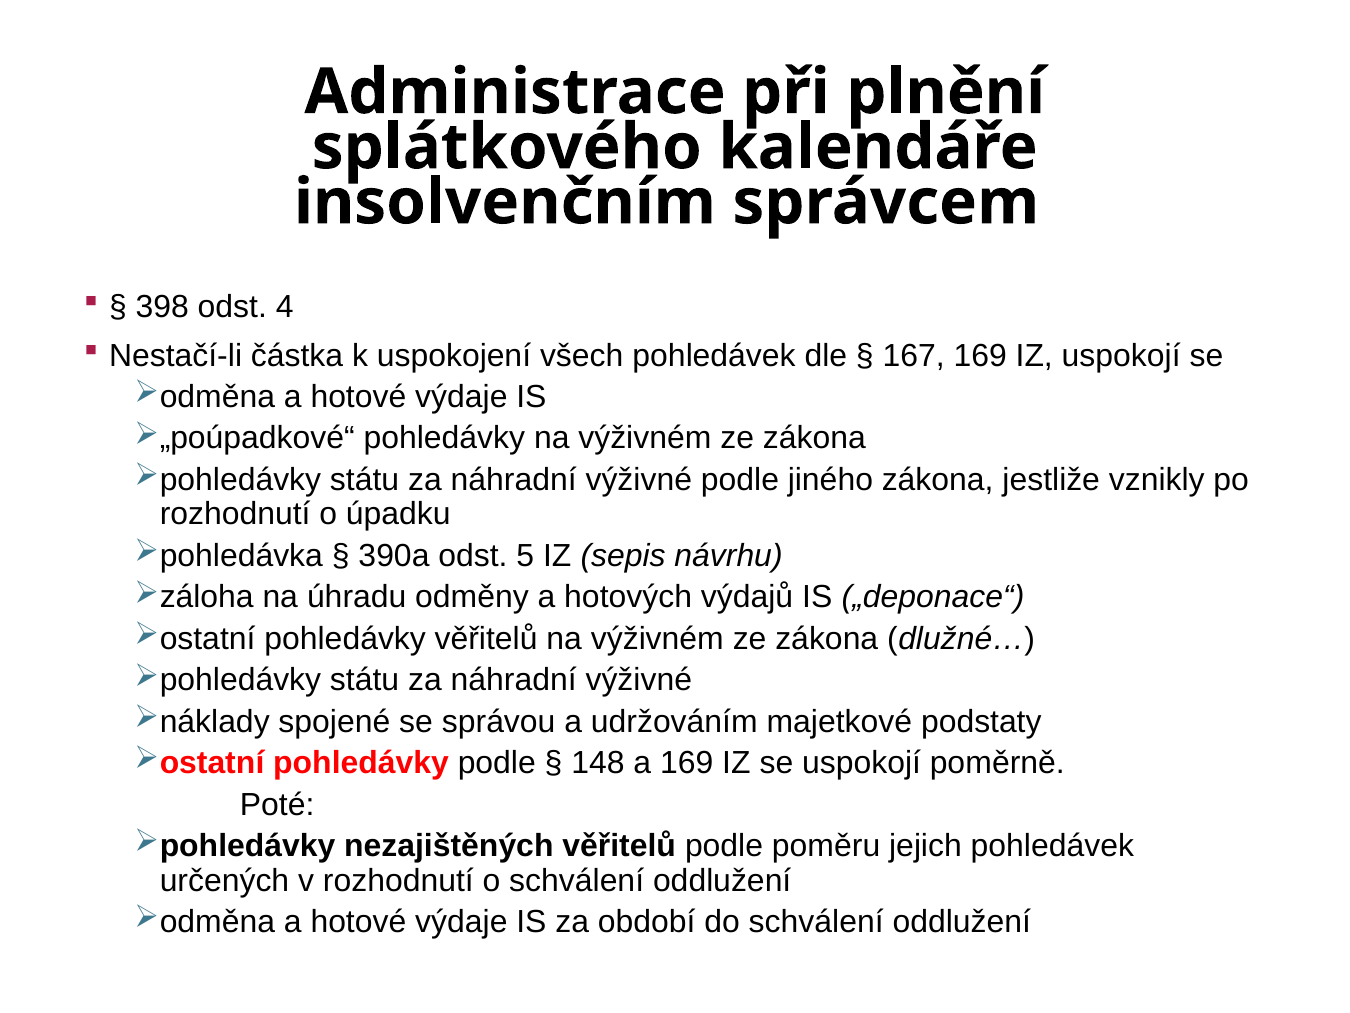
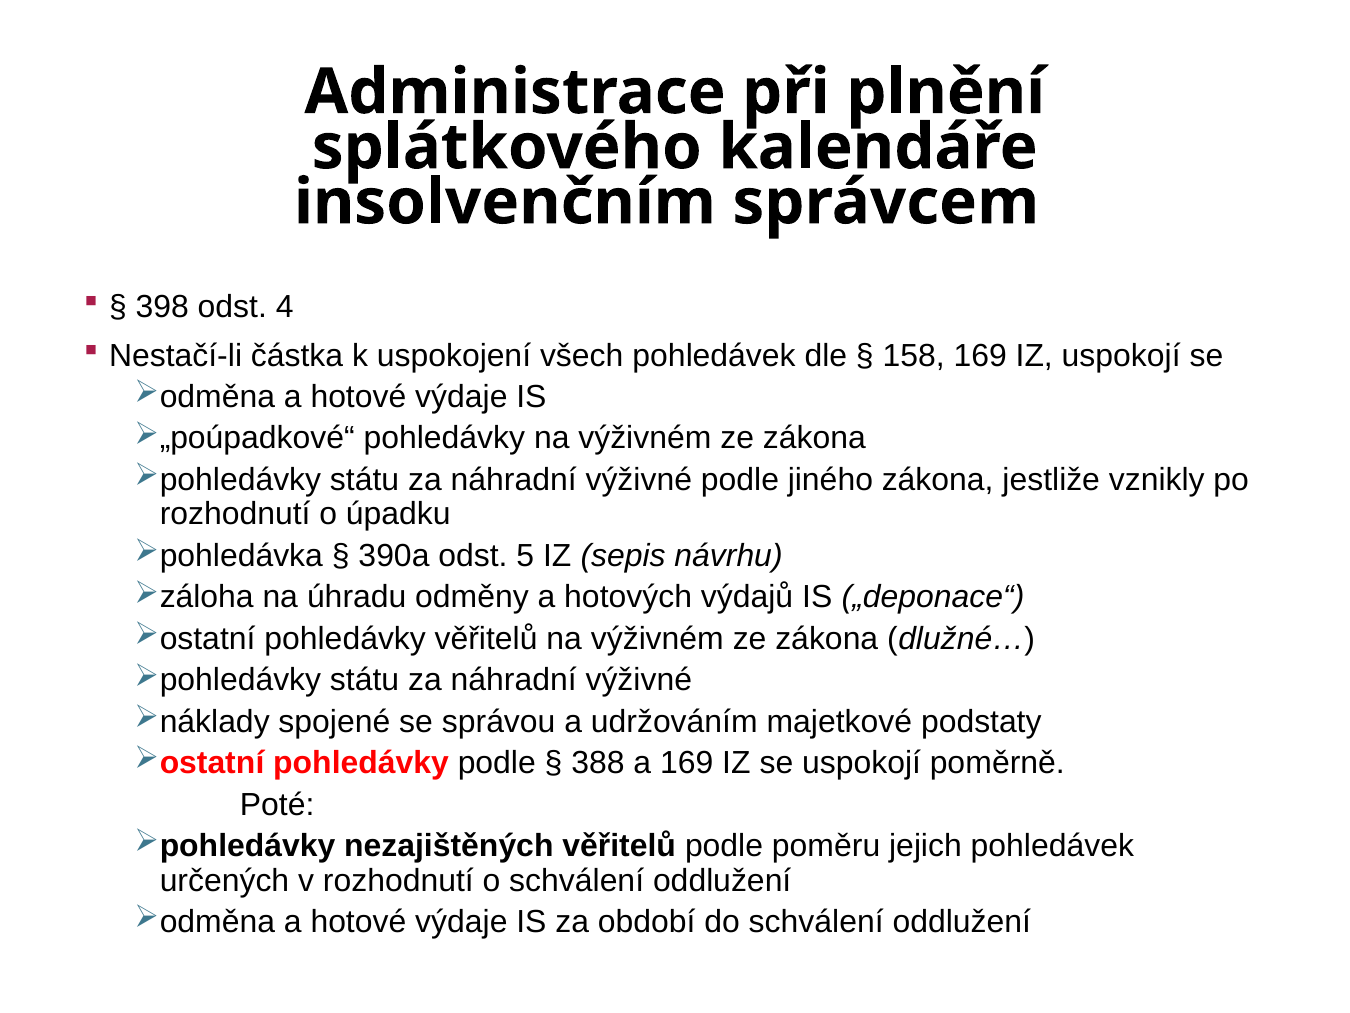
167: 167 -> 158
148: 148 -> 388
